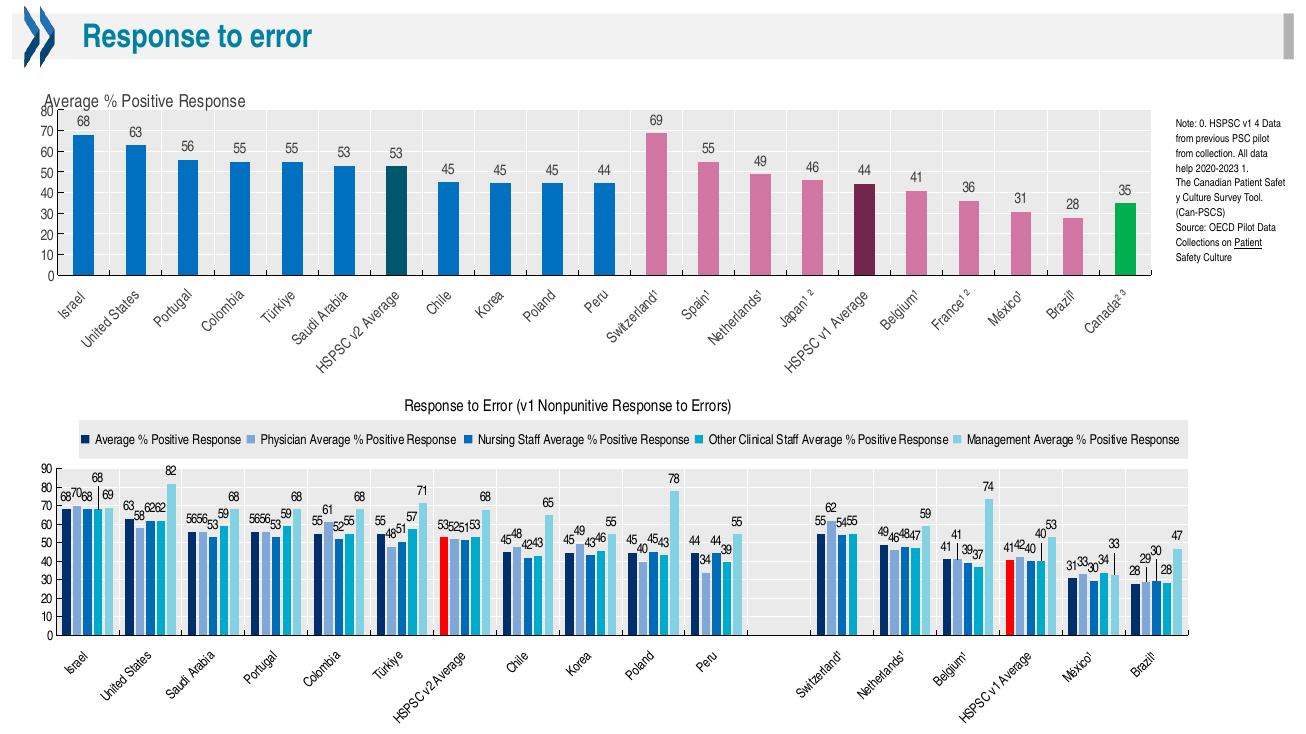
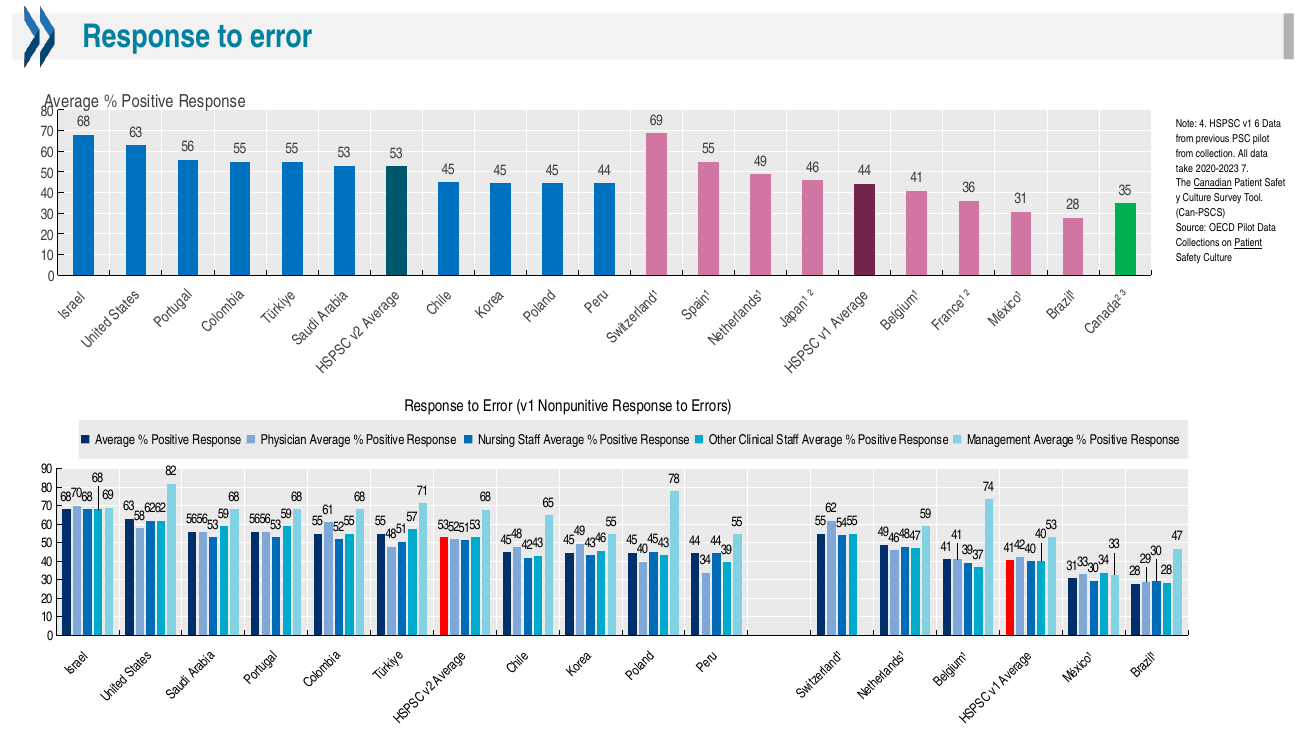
Note 0: 0 -> 4
4: 4 -> 6
help: help -> take
2020-2023 1: 1 -> 7
Canadian underline: none -> present
